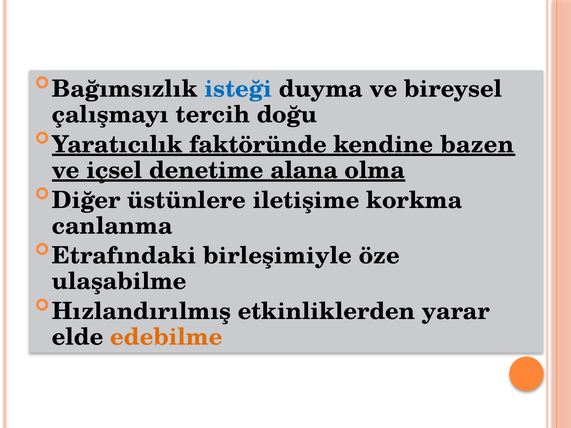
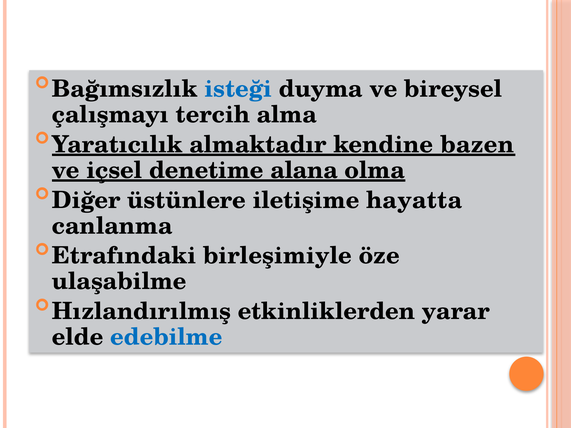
doğu: doğu -> alma
faktöründe: faktöründe -> almaktadır
korkma: korkma -> hayatta
edebilme colour: orange -> blue
